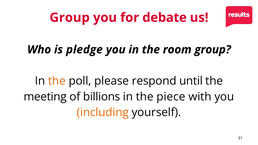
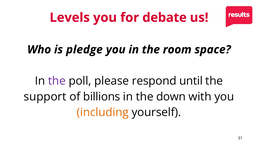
Group at (70, 18): Group -> Levels
room group: group -> space
the at (57, 81) colour: orange -> purple
meeting: meeting -> support
piece: piece -> down
